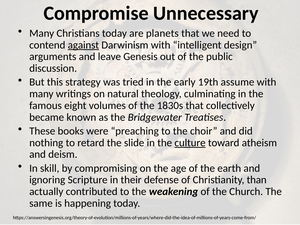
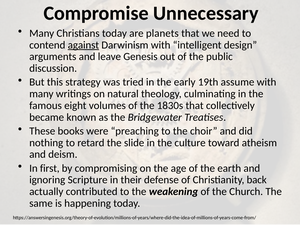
culture underline: present -> none
skill: skill -> first
than: than -> back
